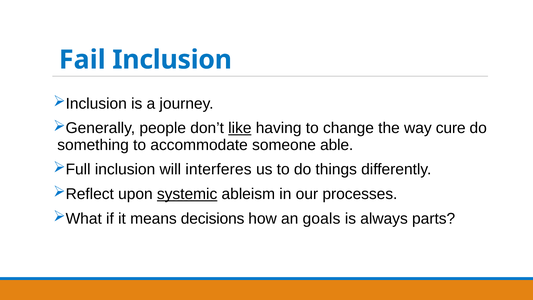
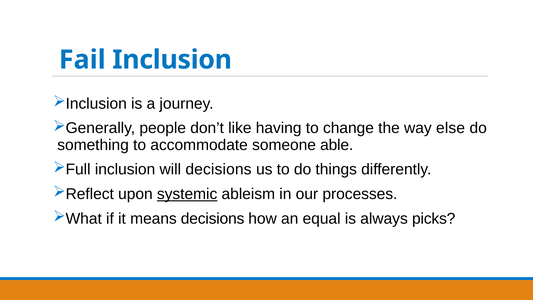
like underline: present -> none
cure: cure -> else
will interferes: interferes -> decisions
goals: goals -> equal
parts: parts -> picks
